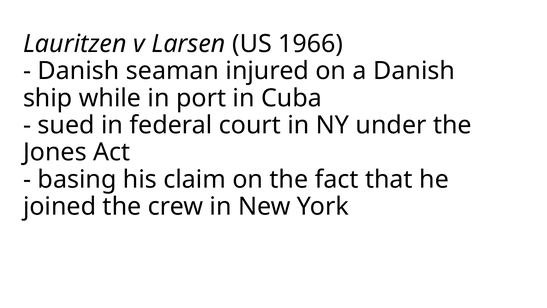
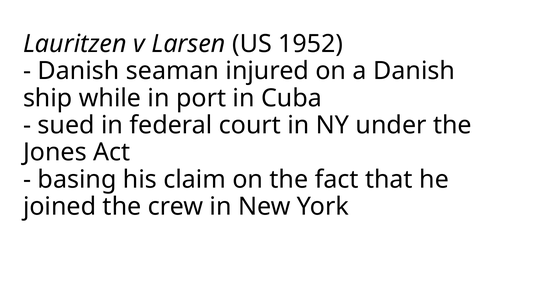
1966: 1966 -> 1952
